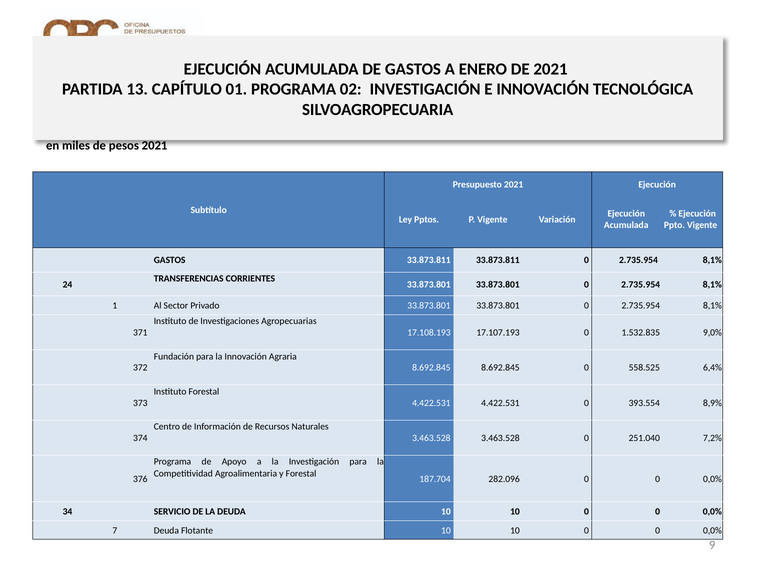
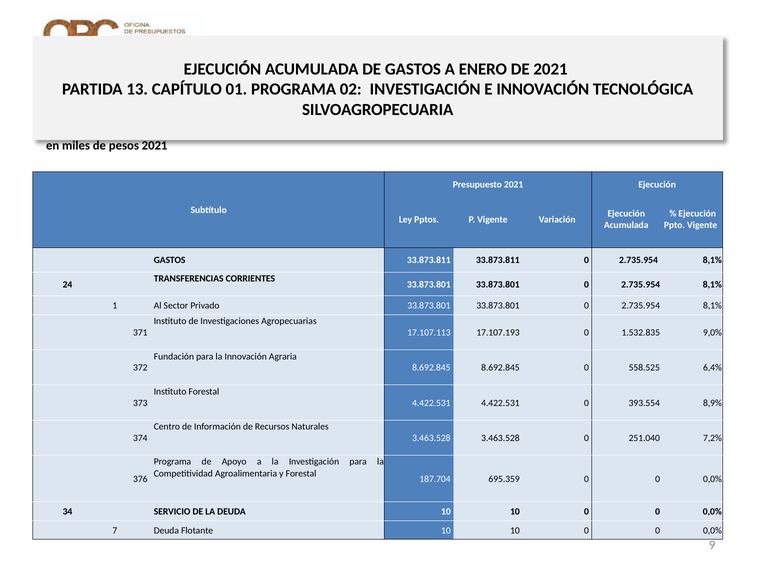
17.108.193: 17.108.193 -> 17.107.113
282.096: 282.096 -> 695.359
